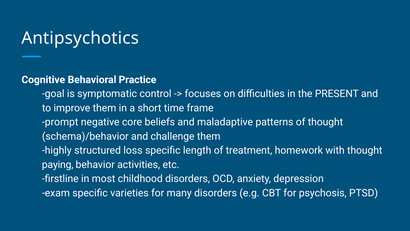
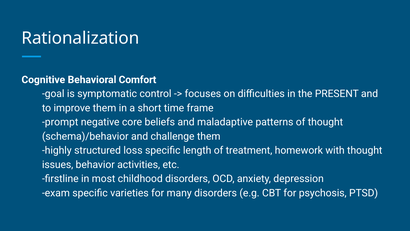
Antipsychotics: Antipsychotics -> Rationalization
Practice: Practice -> Comfort
paying: paying -> issues
